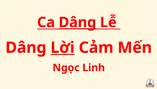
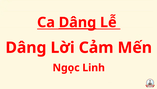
Lời underline: present -> none
